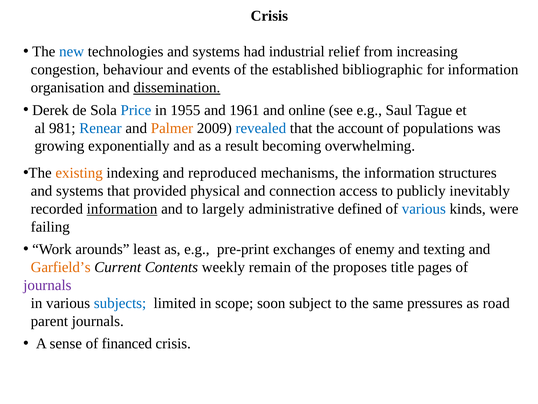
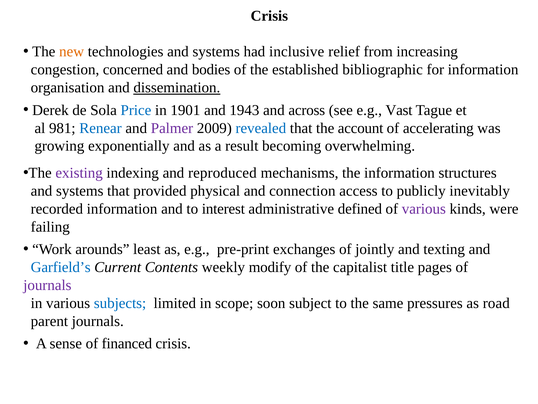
new colour: blue -> orange
industrial: industrial -> inclusive
behaviour: behaviour -> concerned
events: events -> bodies
1955: 1955 -> 1901
1961: 1961 -> 1943
online: online -> across
Saul: Saul -> Vast
Palmer colour: orange -> purple
populations: populations -> accelerating
existing colour: orange -> purple
information at (122, 209) underline: present -> none
largely: largely -> interest
various at (424, 209) colour: blue -> purple
enemy: enemy -> jointly
Garfield’s colour: orange -> blue
remain: remain -> modify
proposes: proposes -> capitalist
